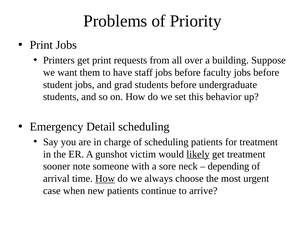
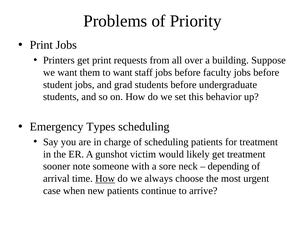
to have: have -> want
Detail: Detail -> Types
likely underline: present -> none
